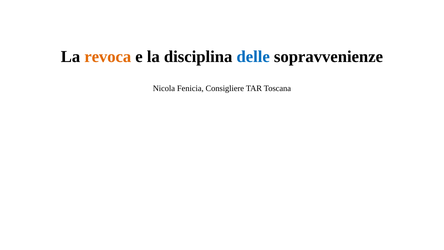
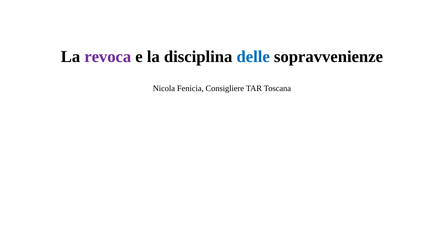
revoca colour: orange -> purple
